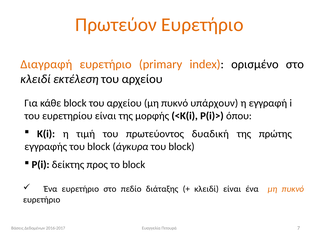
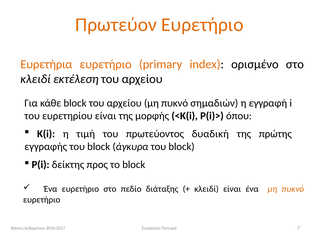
Διαγραφή: Διαγραφή -> Ευρετήρια
υπάρχουν: υπάρχουν -> σημαδιών
